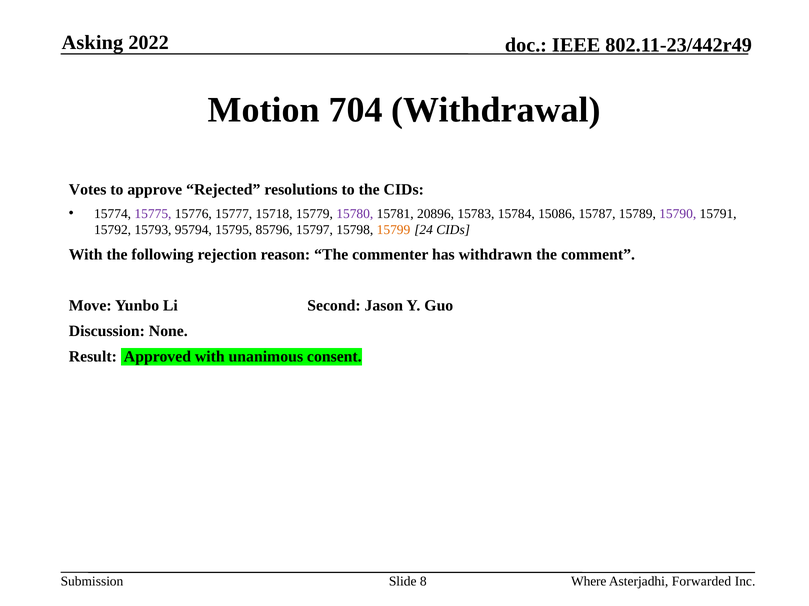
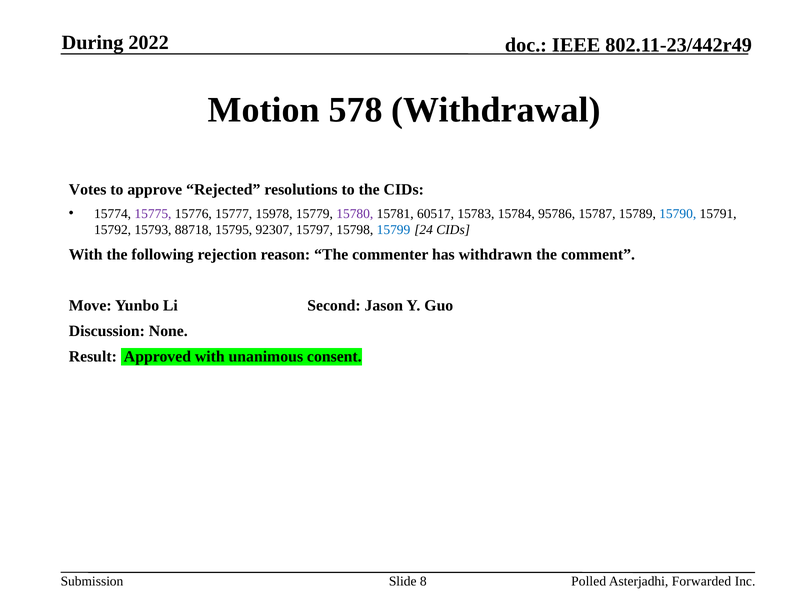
Asking: Asking -> During
704: 704 -> 578
15718: 15718 -> 15978
20896: 20896 -> 60517
15086: 15086 -> 95786
15790 colour: purple -> blue
95794: 95794 -> 88718
85796: 85796 -> 92307
15799 colour: orange -> blue
Where: Where -> Polled
